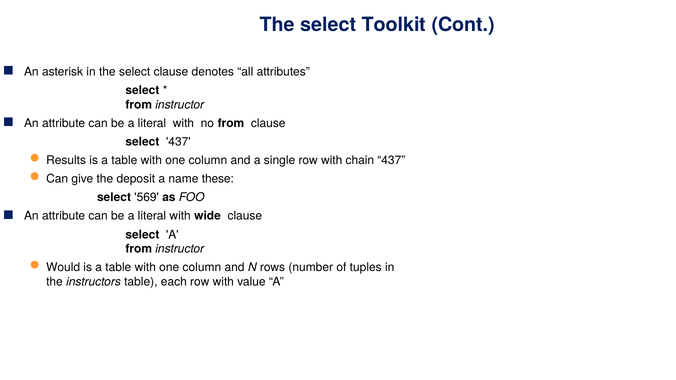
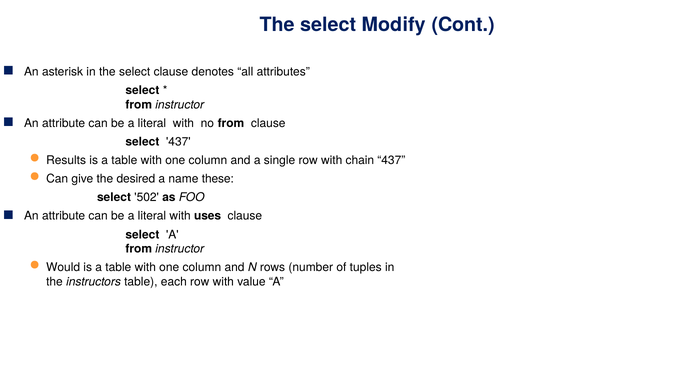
Toolkit: Toolkit -> Modify
deposit: deposit -> desired
569: 569 -> 502
wide: wide -> uses
